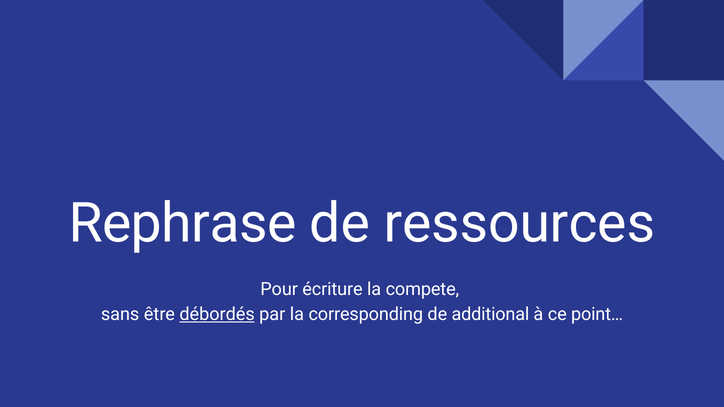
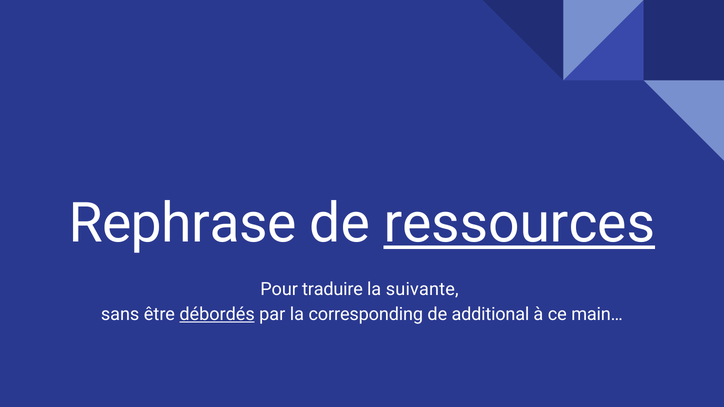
ressources underline: none -> present
écriture: écriture -> traduire
compete: compete -> suivante
point…: point… -> main…
